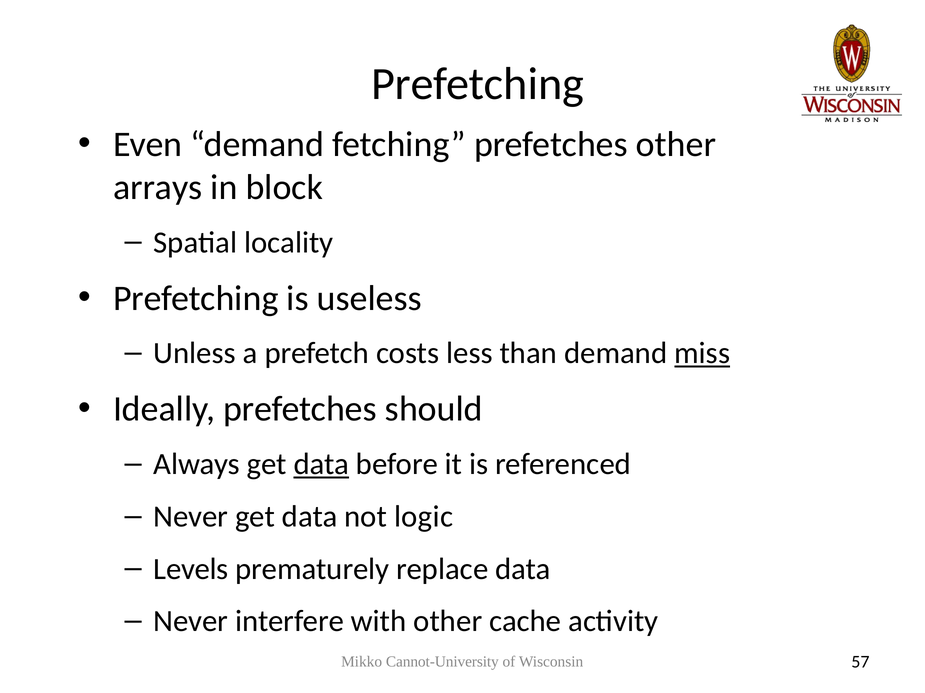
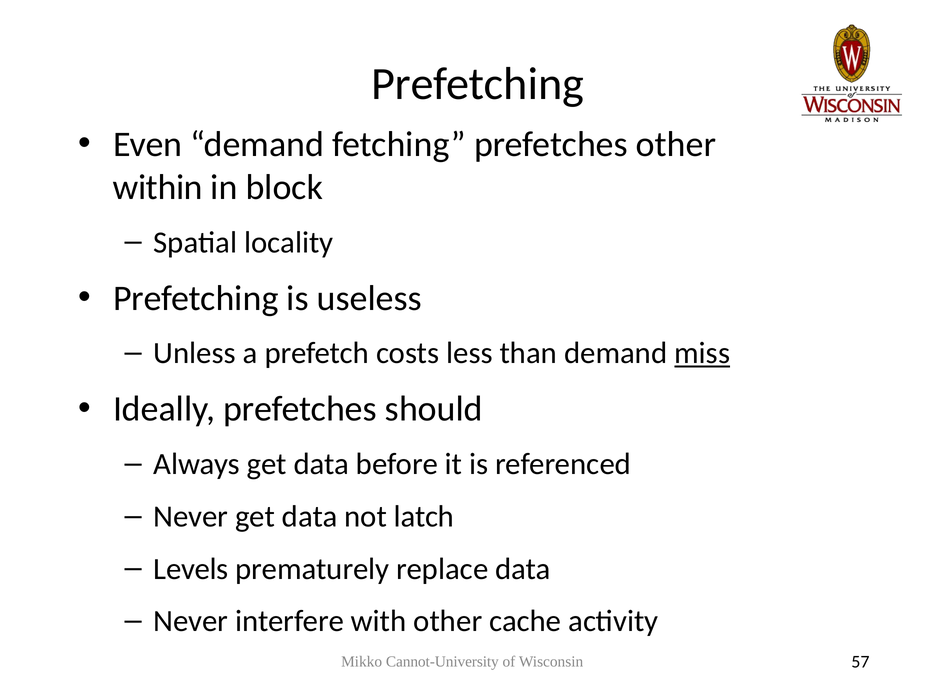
arrays: arrays -> within
data at (321, 465) underline: present -> none
logic: logic -> latch
